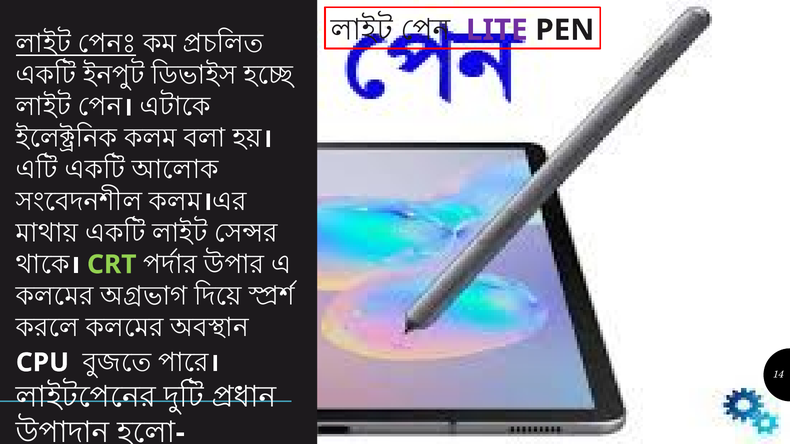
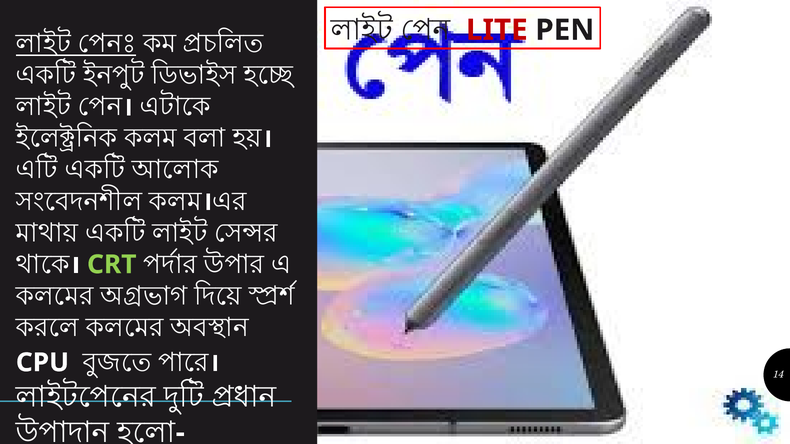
LITE colour: purple -> red
